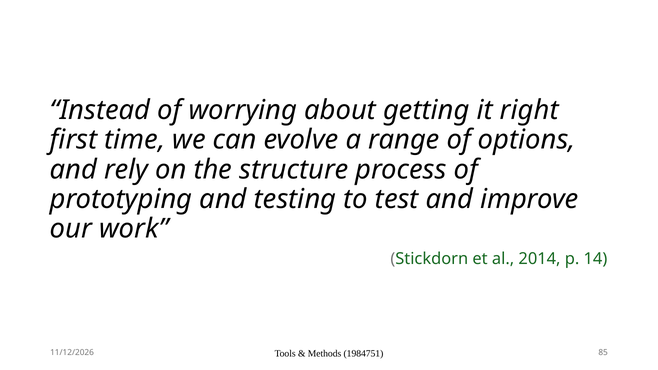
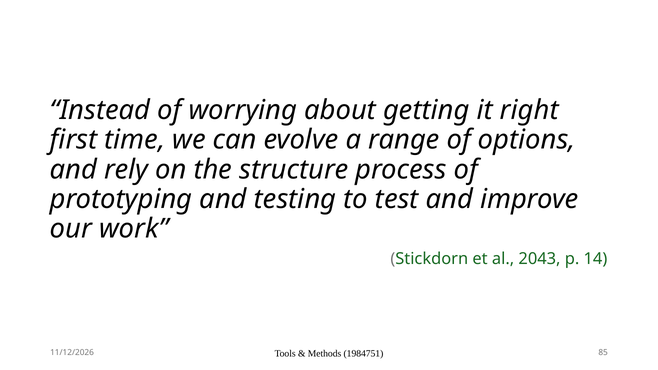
2014: 2014 -> 2043
